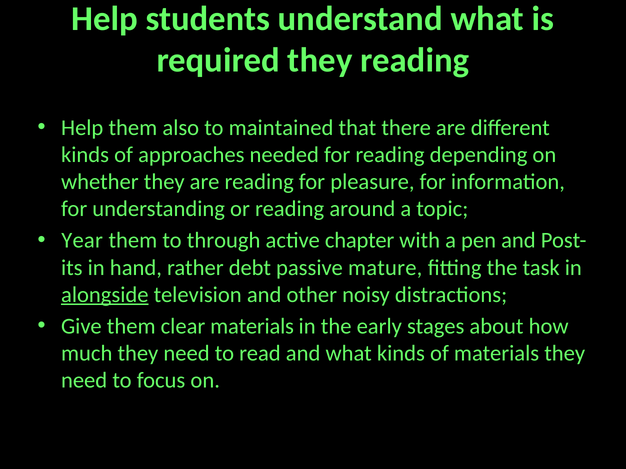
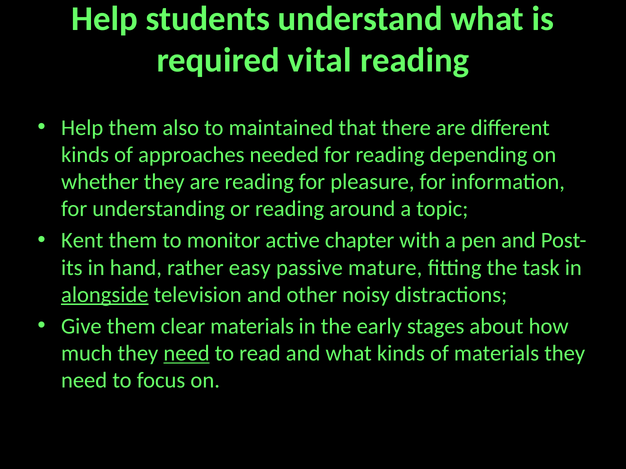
required they: they -> vital
Year: Year -> Kent
through: through -> monitor
debt: debt -> easy
need at (187, 354) underline: none -> present
